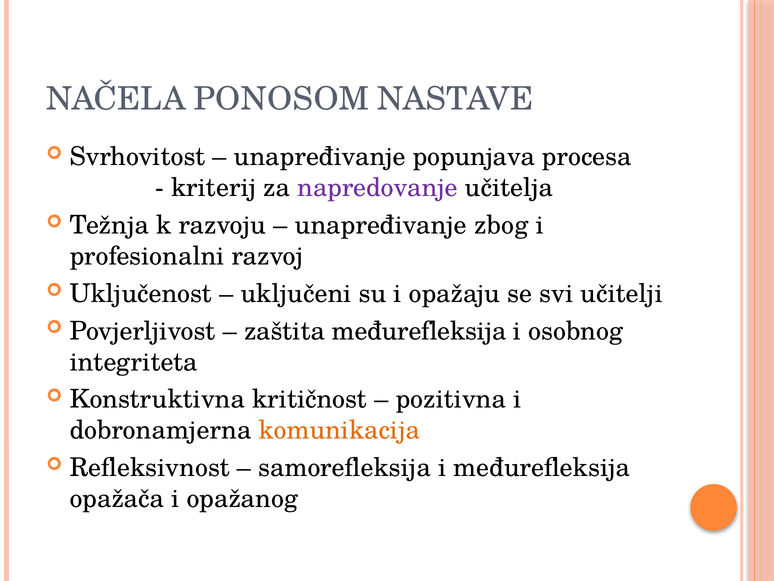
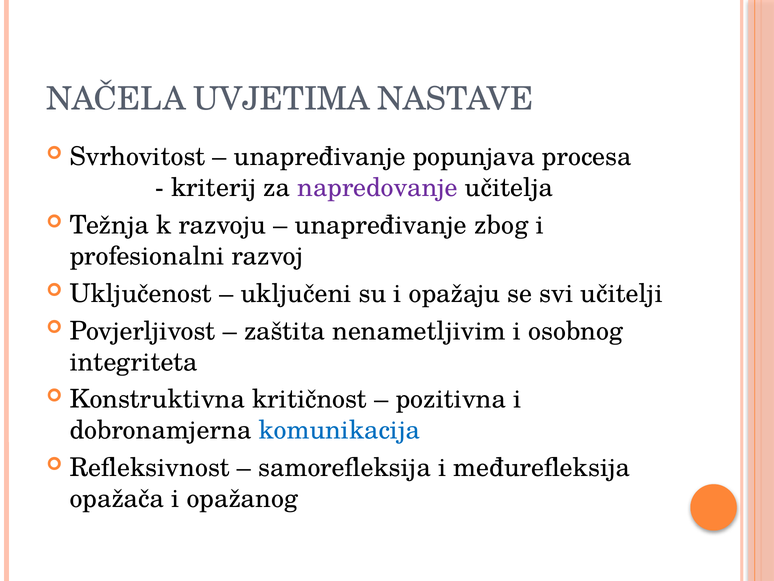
PONOSOM: PONOSOM -> UVJETIMA
zaštita međurefleksija: međurefleksija -> nenametljivim
komunikacija colour: orange -> blue
